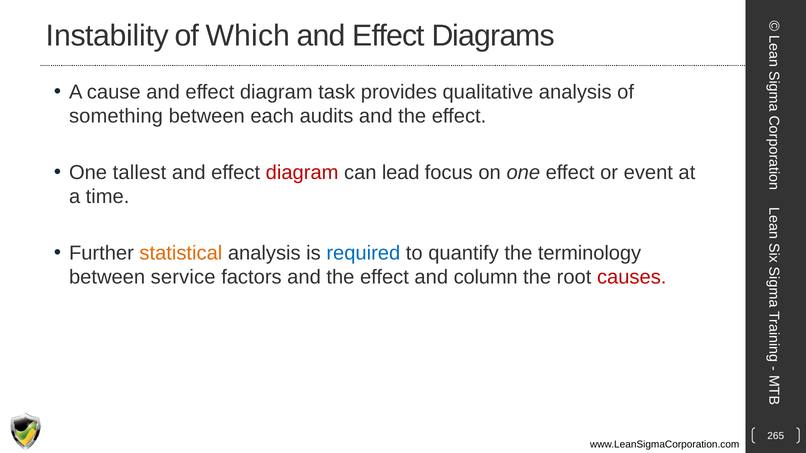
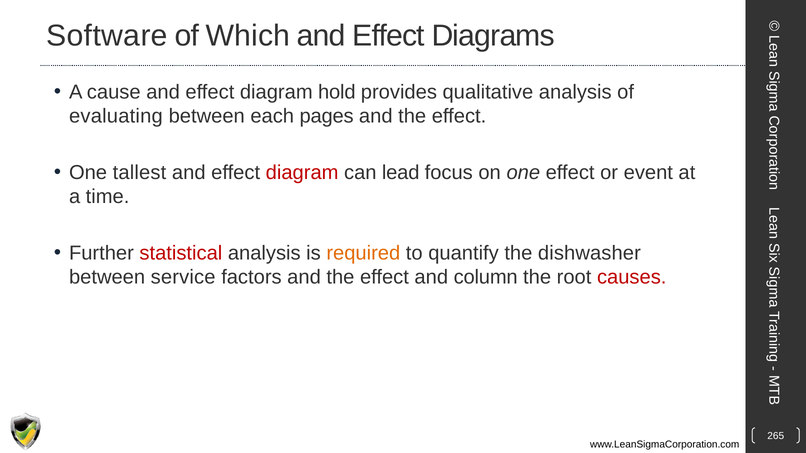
Instability: Instability -> Software
task: task -> hold
something: something -> evaluating
audits: audits -> pages
statistical colour: orange -> red
required colour: blue -> orange
terminology: terminology -> dishwasher
